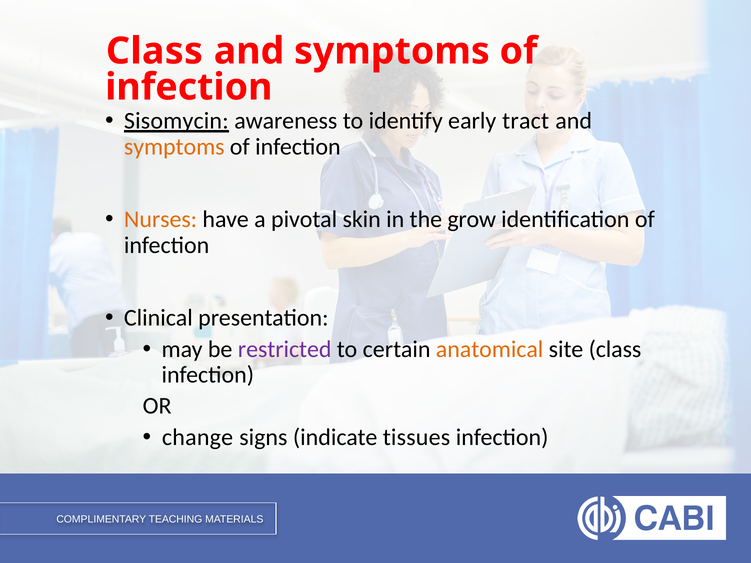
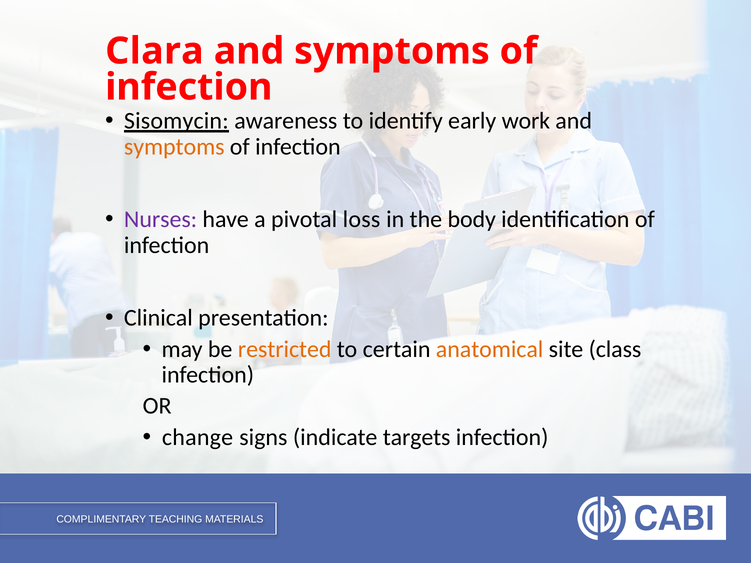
Class at (154, 51): Class -> Clara
tract: tract -> work
Nurses colour: orange -> purple
skin: skin -> loss
grow: grow -> body
restricted colour: purple -> orange
tissues: tissues -> targets
